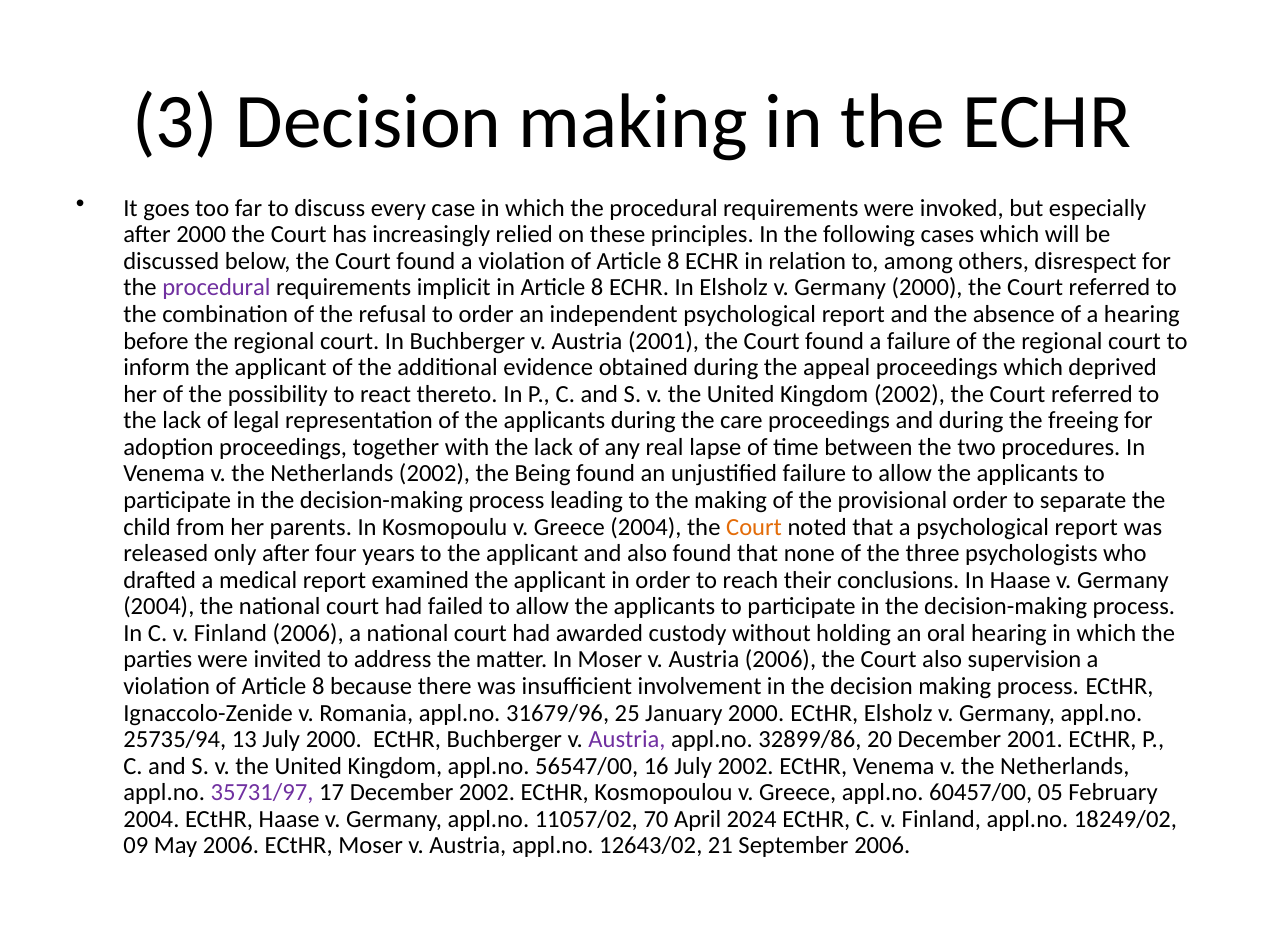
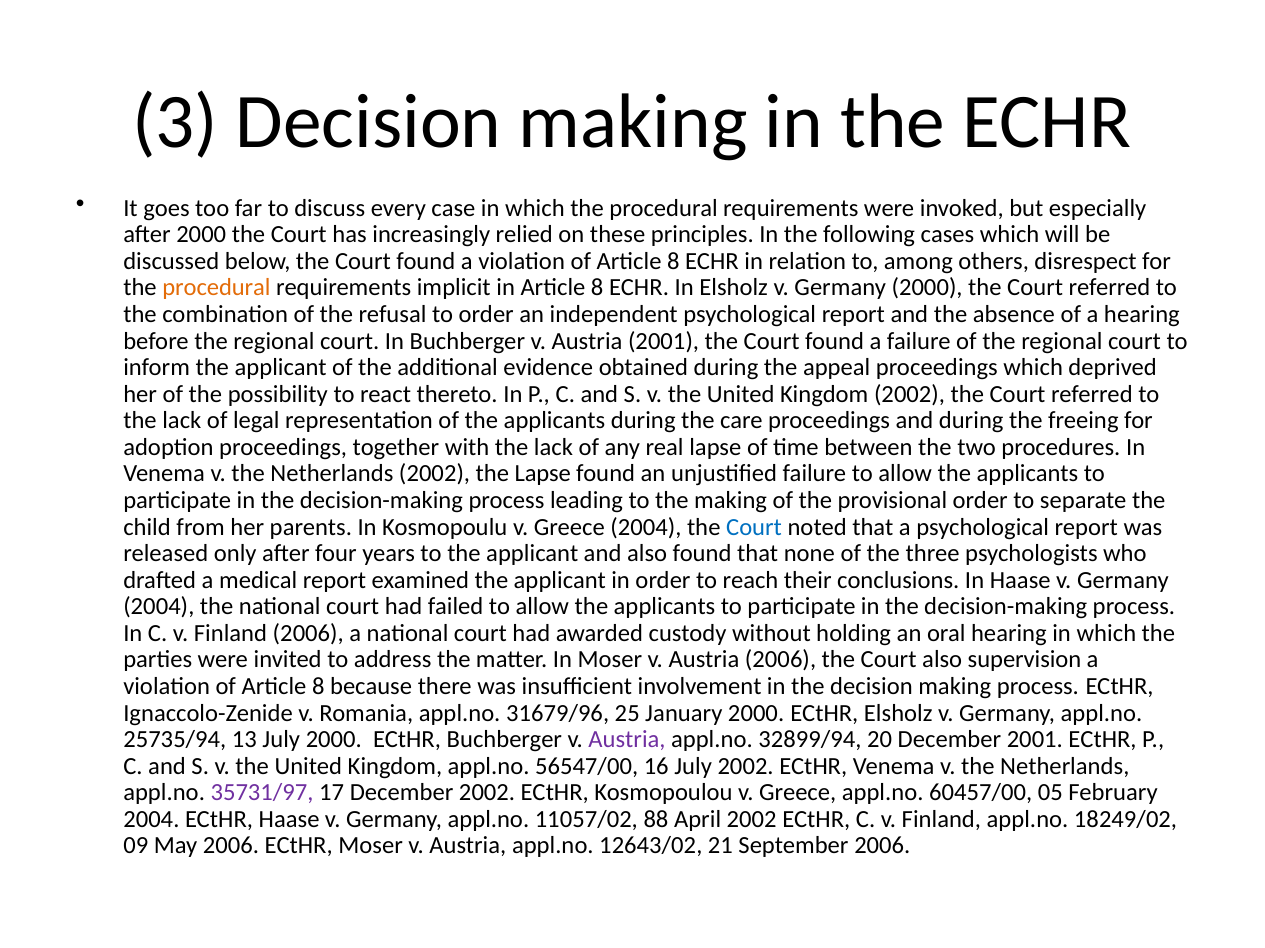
procedural at (216, 288) colour: purple -> orange
the Being: Being -> Lapse
Court at (754, 527) colour: orange -> blue
32899/86: 32899/86 -> 32899/94
70: 70 -> 88
April 2024: 2024 -> 2002
